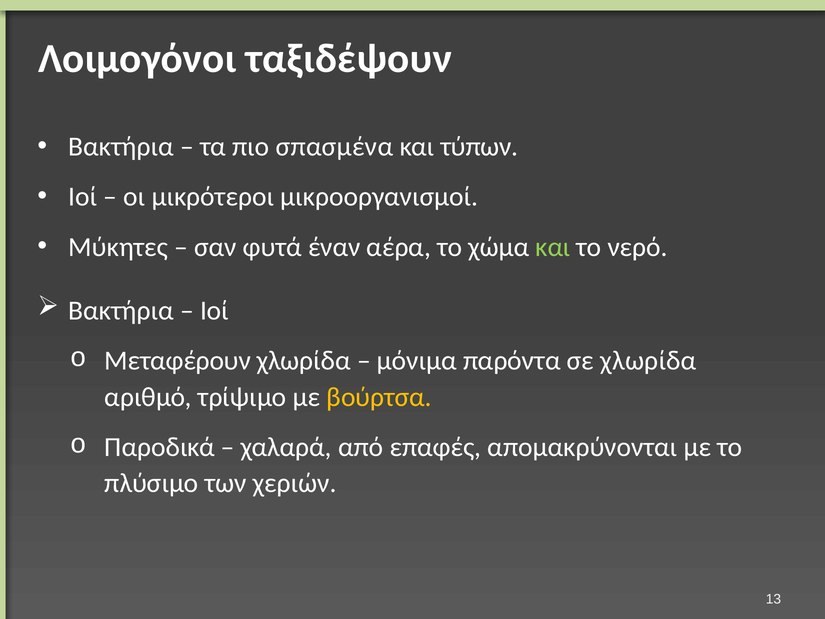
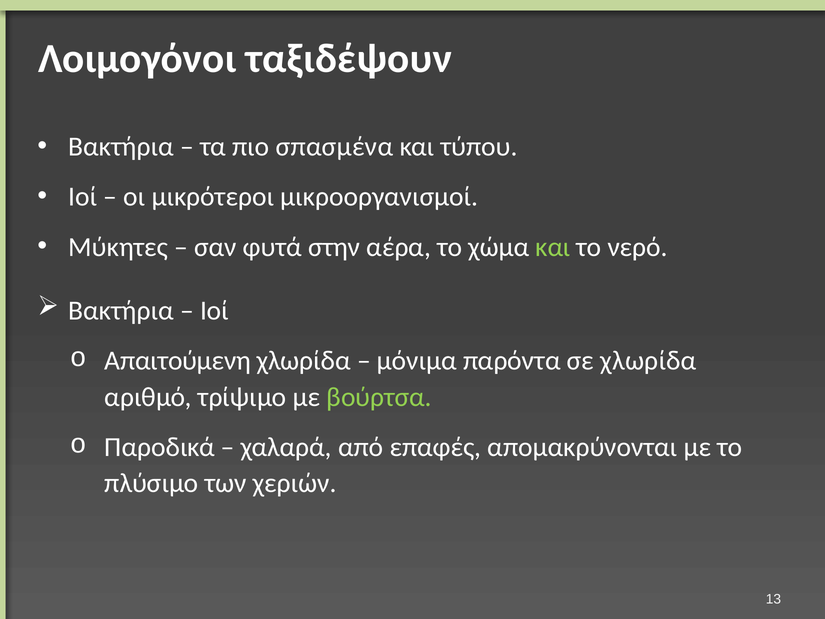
τύπων: τύπων -> τύπου
έναν: έναν -> στην
Μεταφέρουν: Μεταφέρουν -> Απαιτούμενη
βούρτσα colour: yellow -> light green
